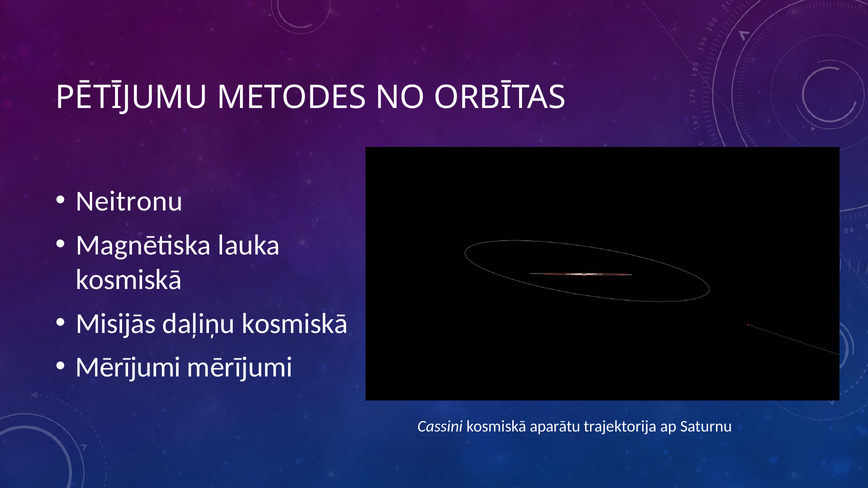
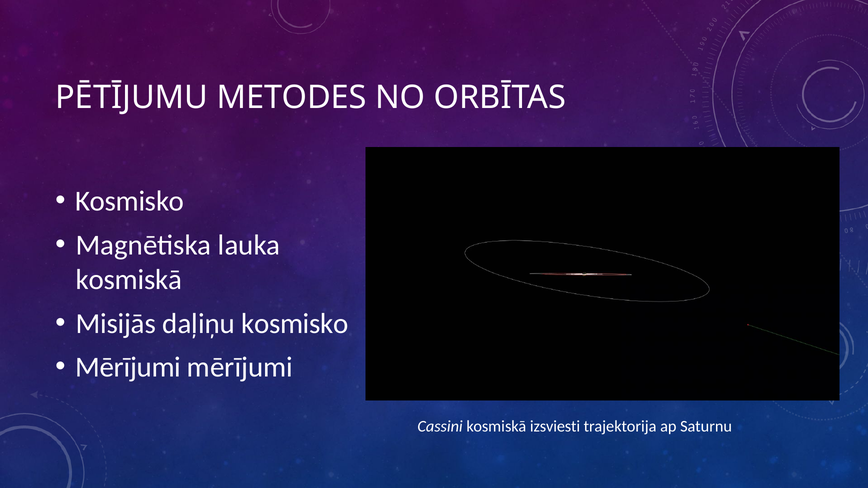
Neitronu at (129, 201): Neitronu -> Kosmisko
daļiņu kosmiskā: kosmiskā -> kosmisko
aparātu: aparātu -> izsviesti
